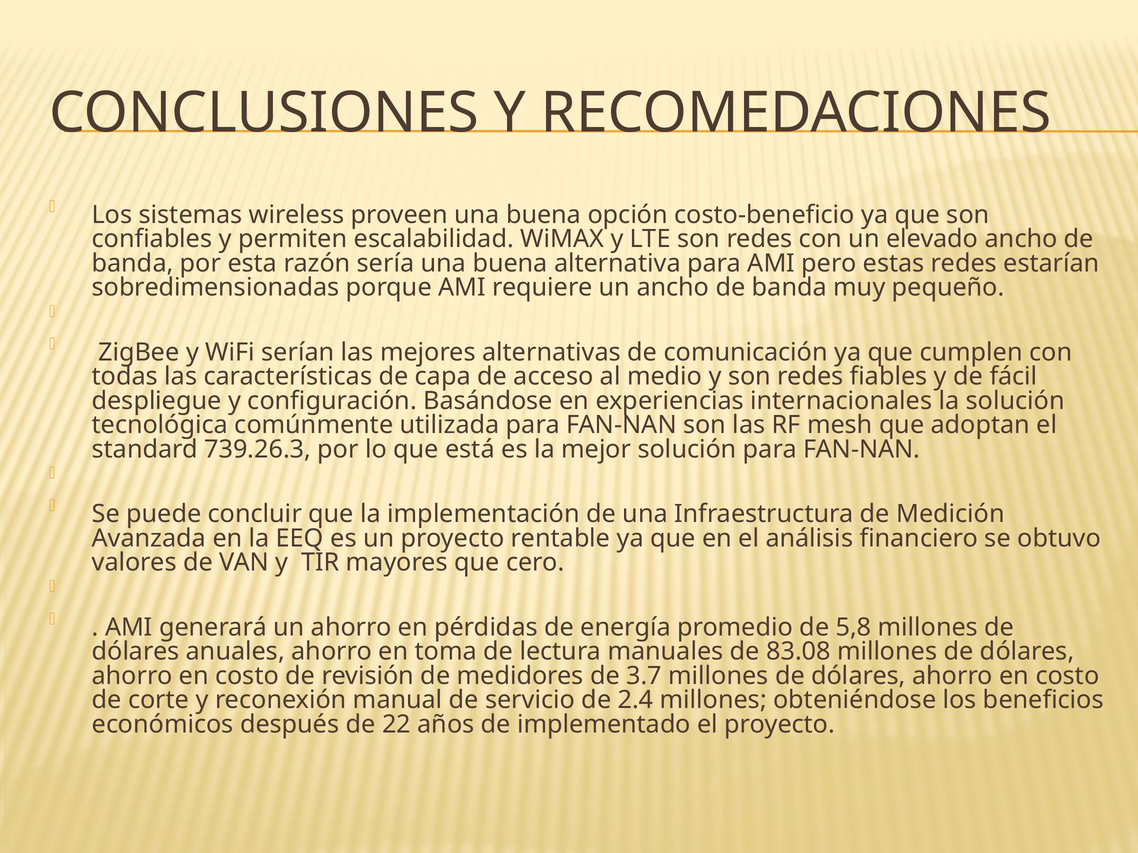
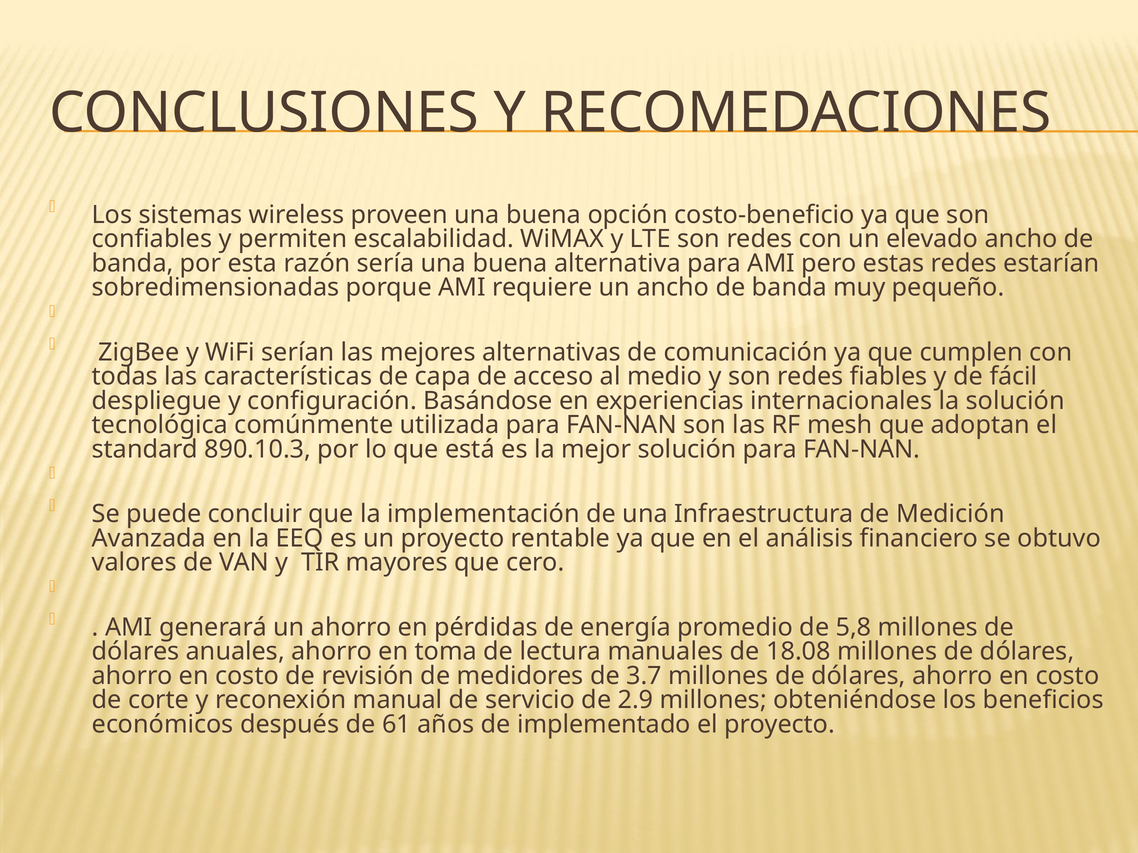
739.26.3: 739.26.3 -> 890.10.3
83.08: 83.08 -> 18.08
2.4: 2.4 -> 2.9
22: 22 -> 61
